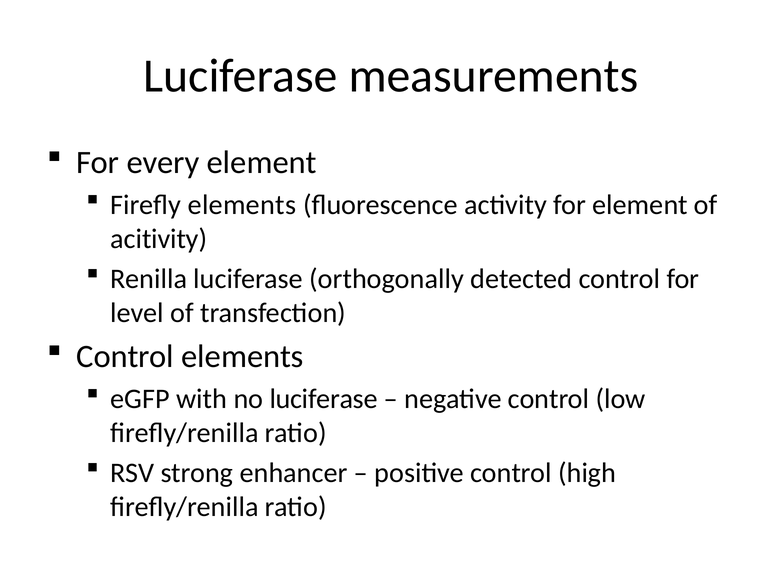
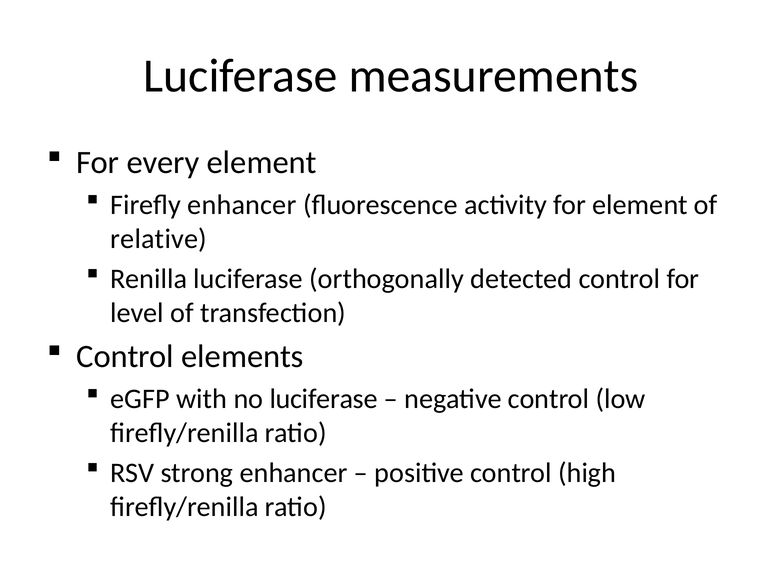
Firefly elements: elements -> enhancer
acitivity: acitivity -> relative
